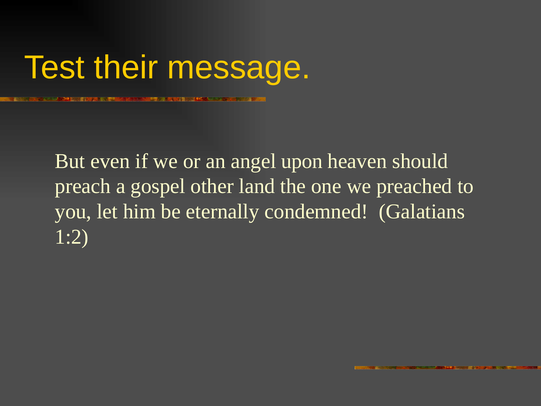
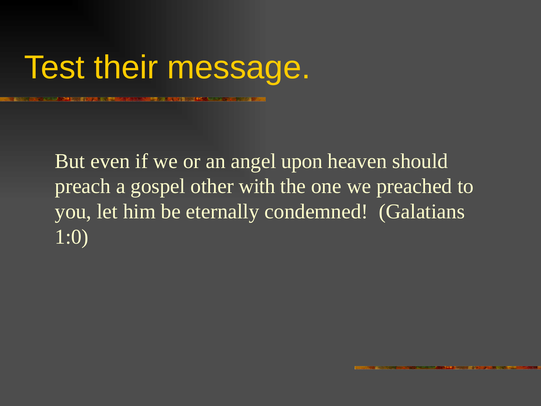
land: land -> with
1:2: 1:2 -> 1:0
